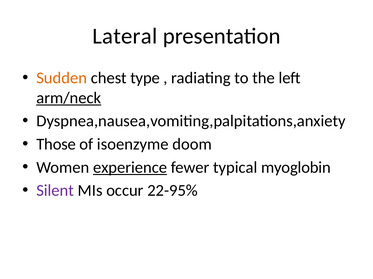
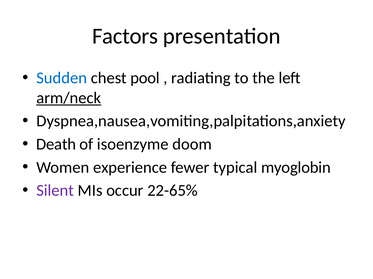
Lateral: Lateral -> Factors
Sudden colour: orange -> blue
type: type -> pool
Those: Those -> Death
experience underline: present -> none
22-95%: 22-95% -> 22-65%
